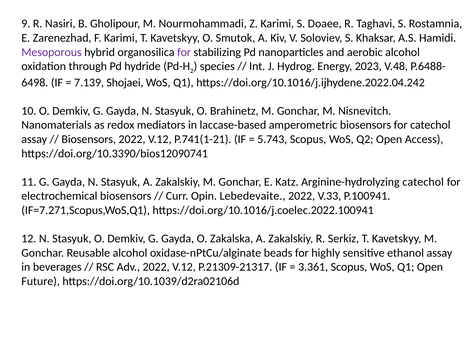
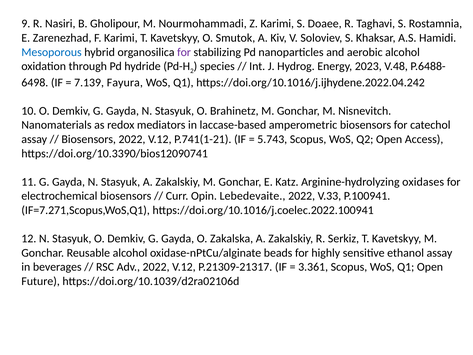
Mesoporous colour: purple -> blue
Shojaei: Shojaei -> Fayura
Arginine-hydrolyzing catechol: catechol -> oxidases
